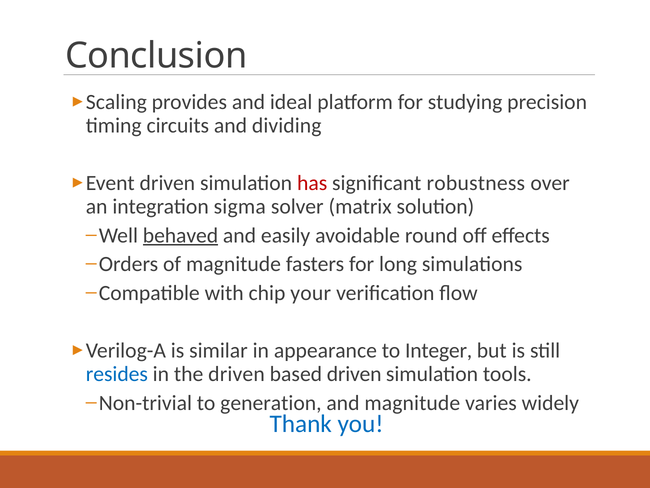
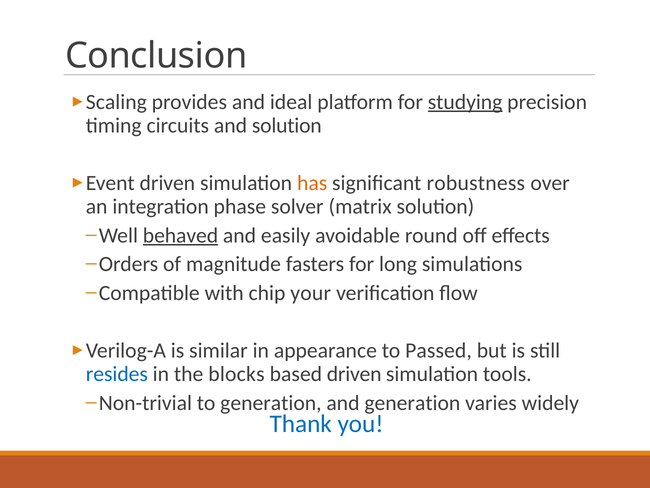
studying underline: none -> present
and dividing: dividing -> solution
has colour: red -> orange
sigma: sigma -> phase
Integer: Integer -> Passed
the driven: driven -> blocks
and magnitude: magnitude -> generation
